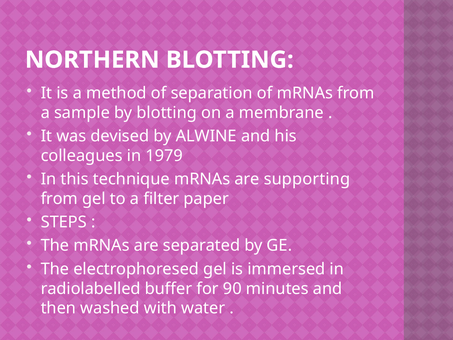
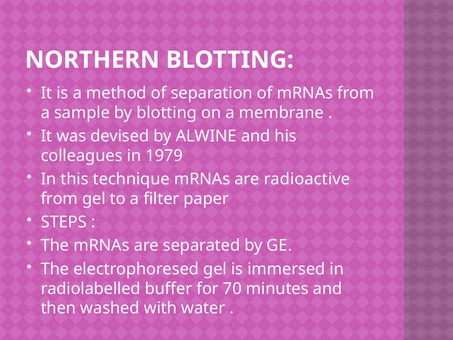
supporting: supporting -> radioactive
90: 90 -> 70
